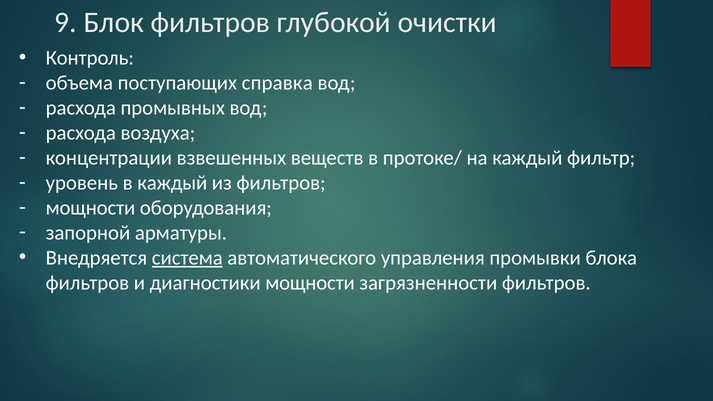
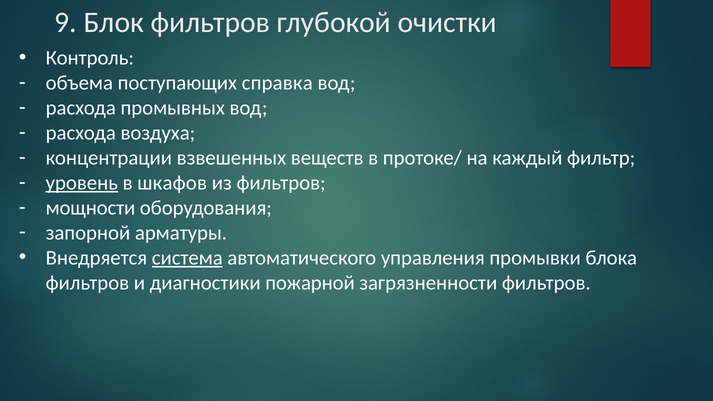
уровень underline: none -> present
в каждый: каждый -> шкафов
диагностики мощности: мощности -> пожарной
